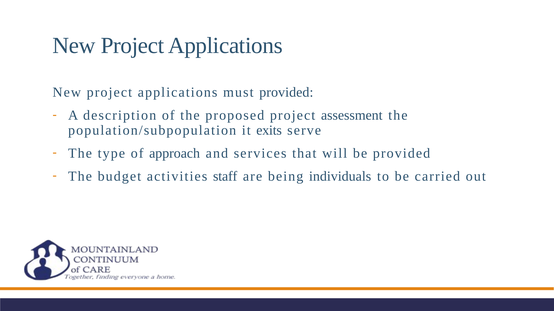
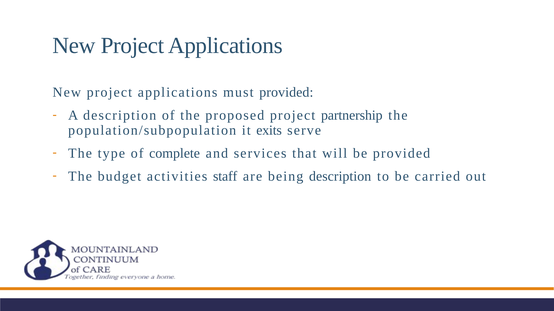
assessment: assessment -> partnership
approach: approach -> complete
being individuals: individuals -> description
